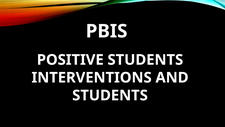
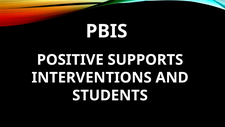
POSITIVE STUDENTS: STUDENTS -> SUPPORTS
